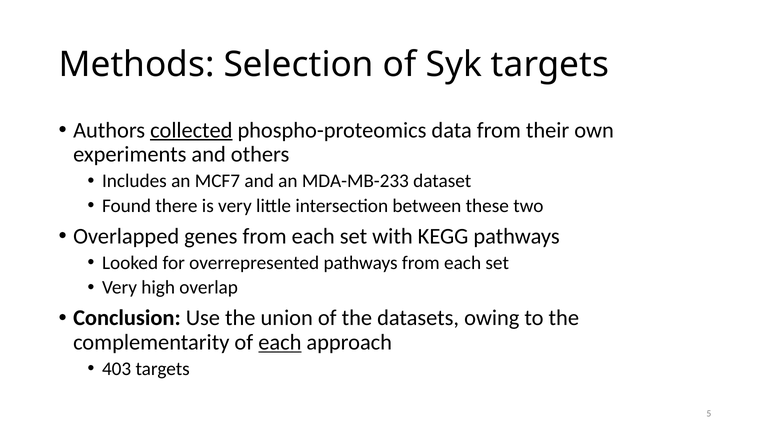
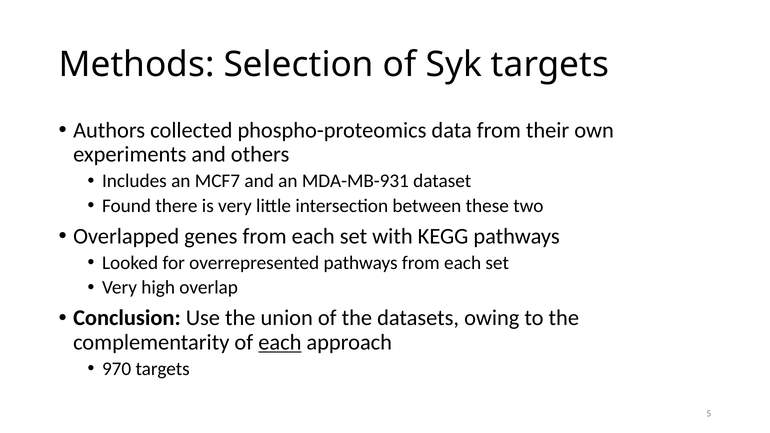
collected underline: present -> none
MDA-MB-233: MDA-MB-233 -> MDA-MB-931
403: 403 -> 970
